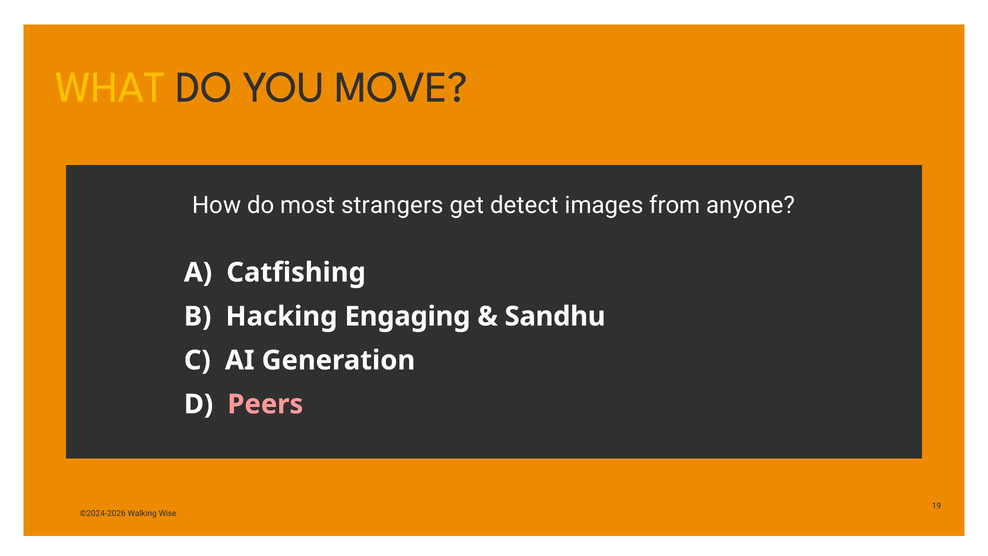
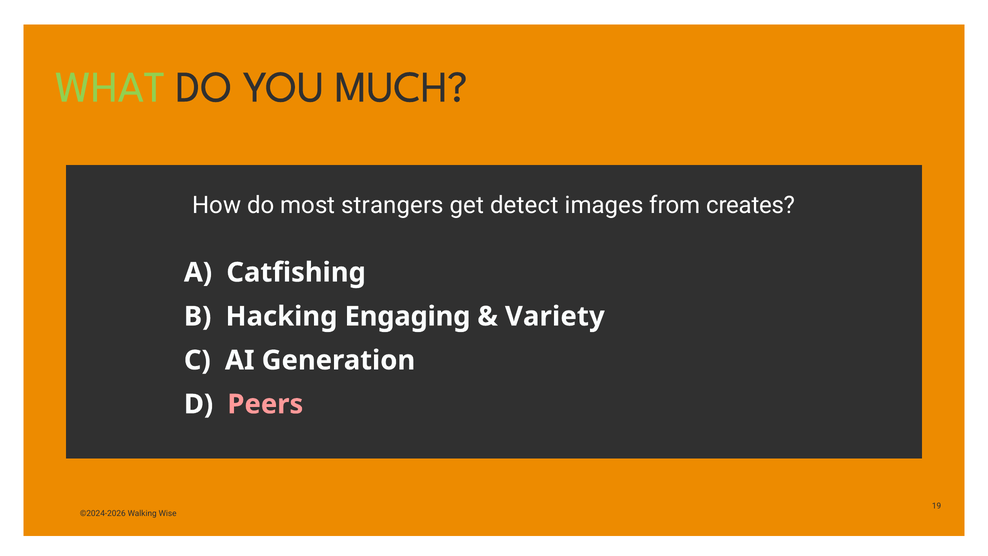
WHAT colour: yellow -> light green
MOVE: MOVE -> MUCH
anyone: anyone -> creates
Sandhu: Sandhu -> Variety
